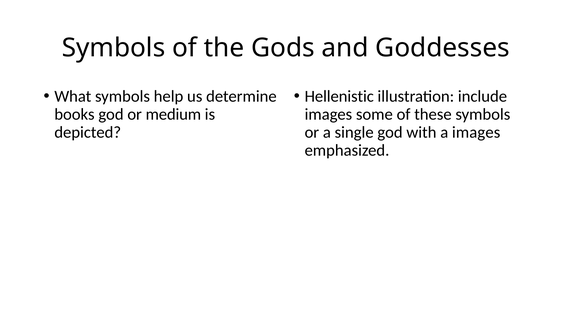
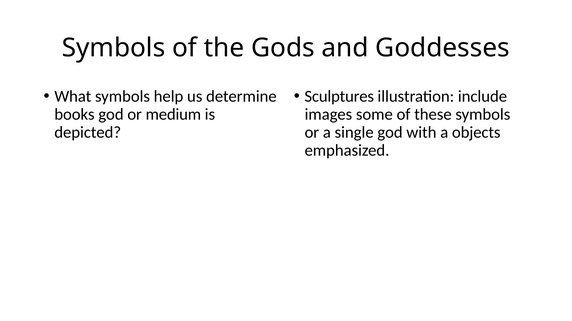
Hellenistic: Hellenistic -> Sculptures
a images: images -> objects
